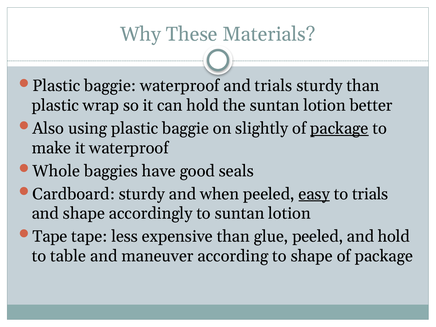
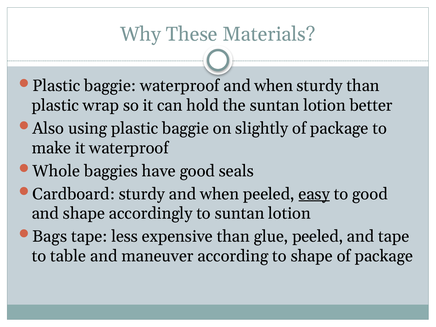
waterproof and trials: trials -> when
package at (339, 128) underline: present -> none
to trials: trials -> good
Tape at (50, 236): Tape -> Bags
and hold: hold -> tape
